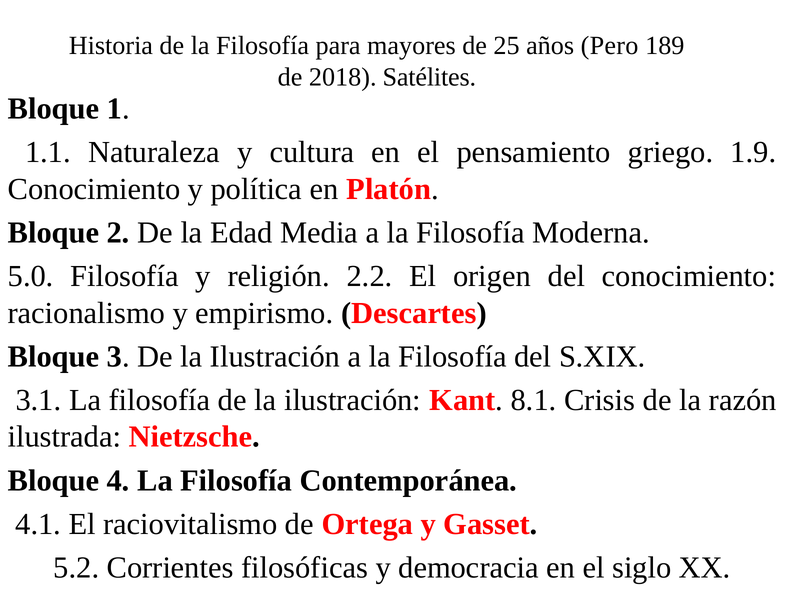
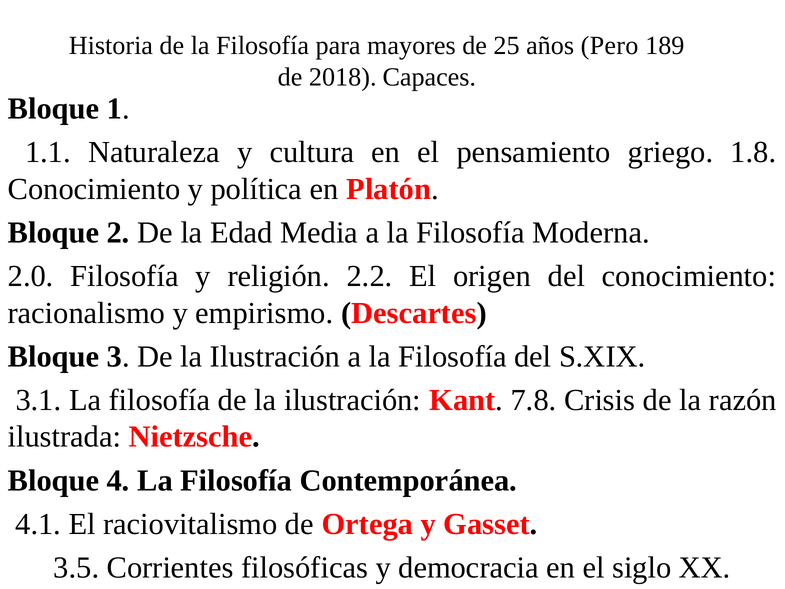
Satélites: Satélites -> Capaces
1.9: 1.9 -> 1.8
5.0: 5.0 -> 2.0
8.1: 8.1 -> 7.8
5.2: 5.2 -> 3.5
